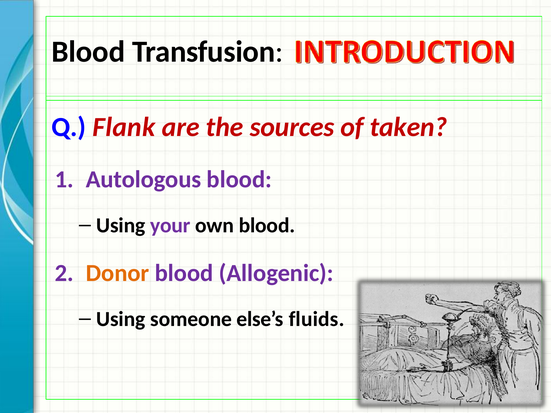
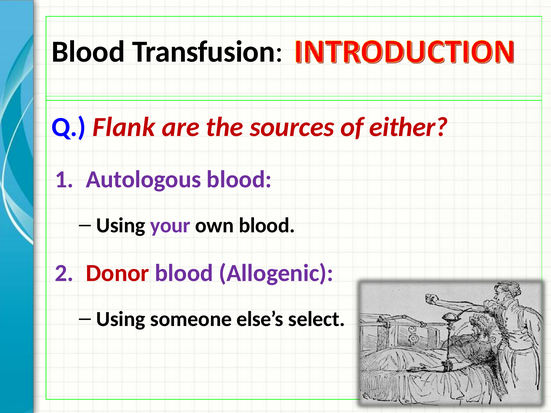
taken: taken -> either
Donor colour: orange -> red
fluids: fluids -> select
